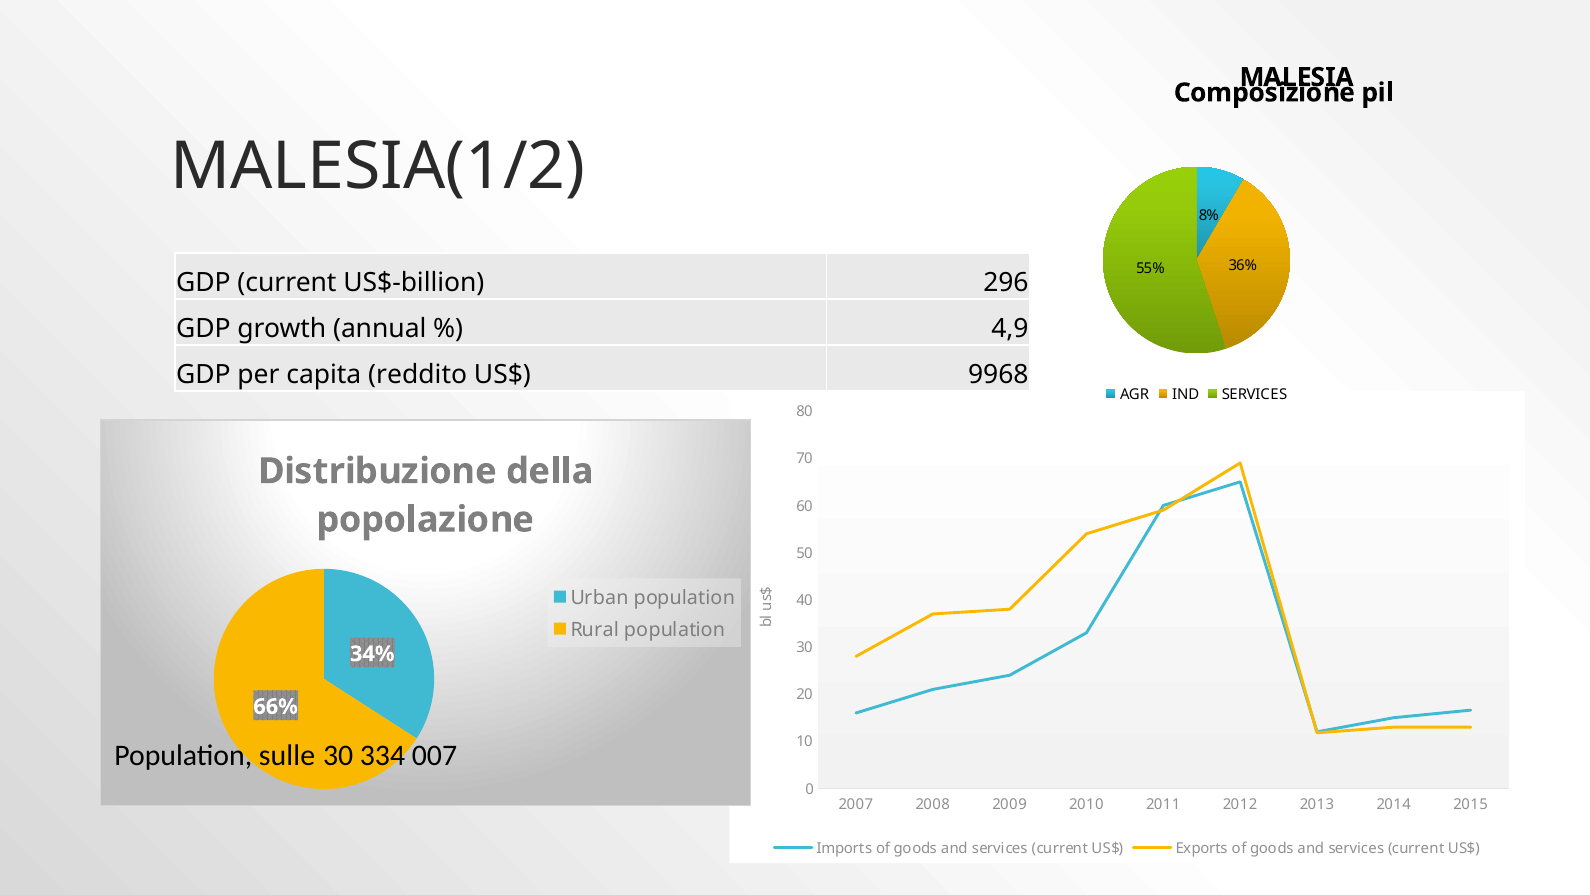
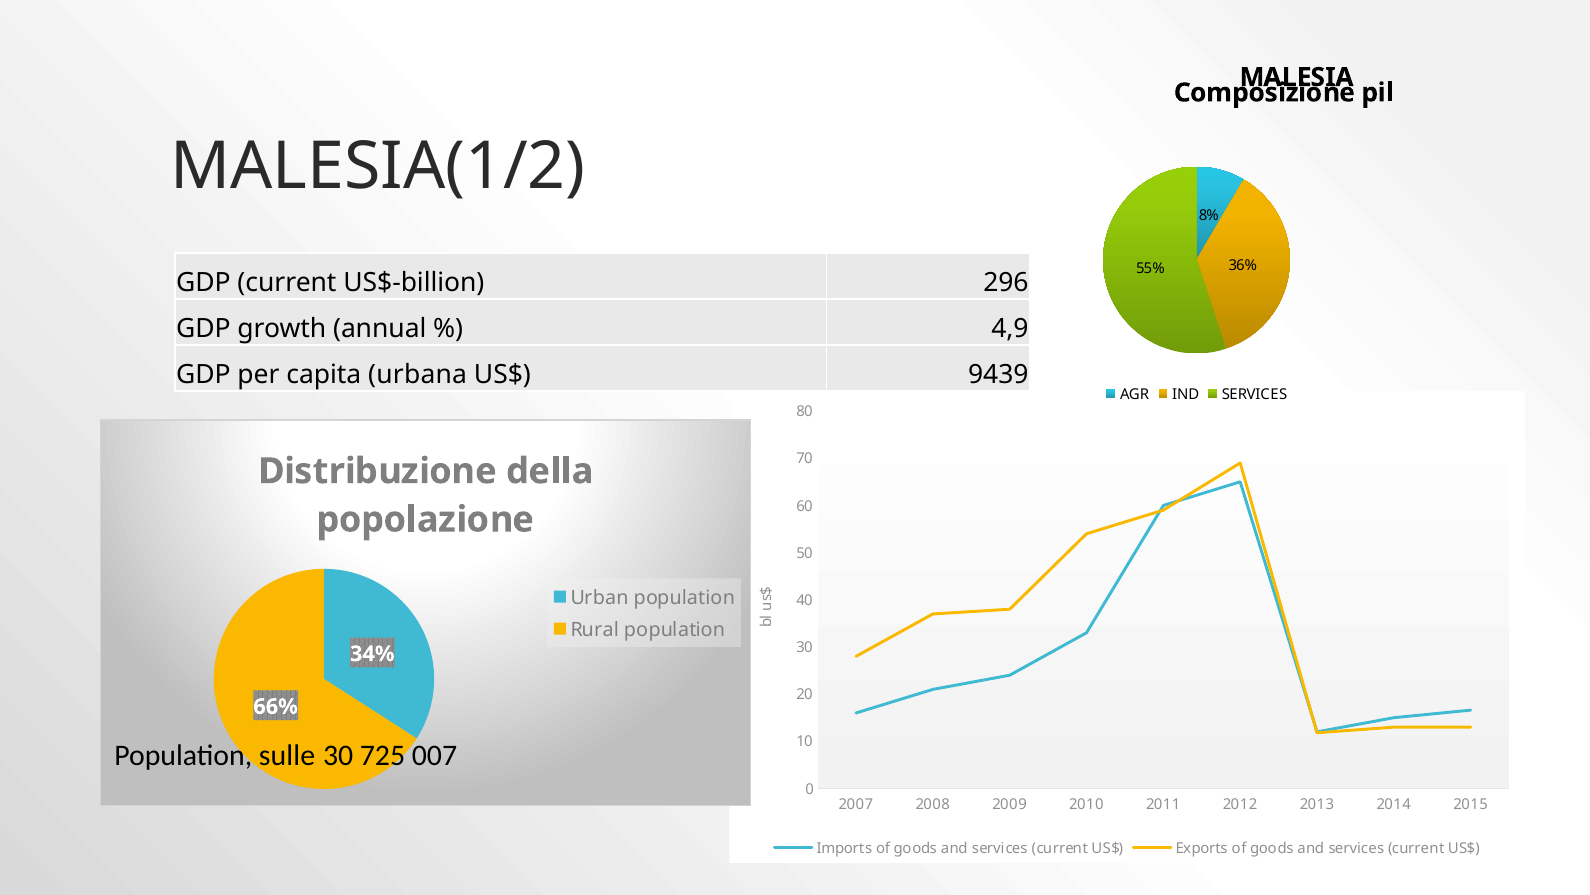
reddito: reddito -> urbana
9968: 9968 -> 9439
334: 334 -> 725
